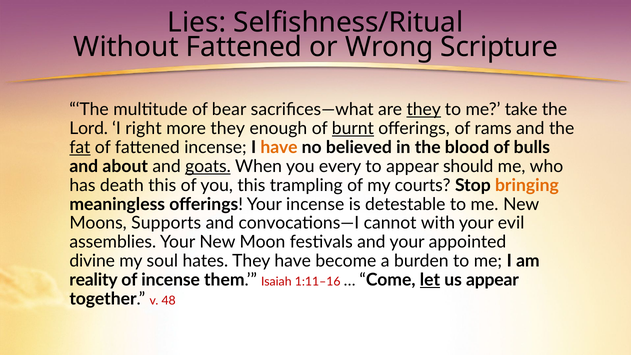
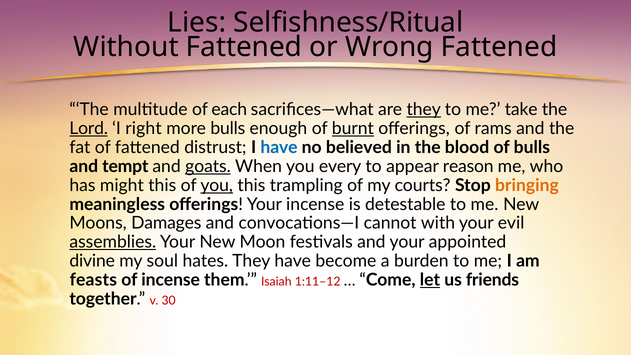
Wrong Scripture: Scripture -> Fattened
bear: bear -> each
Lord underline: none -> present
more they: they -> bulls
fat underline: present -> none
fattened incense: incense -> distrust
have at (279, 147) colour: orange -> blue
about: about -> tempt
should: should -> reason
death: death -> might
you at (217, 185) underline: none -> present
Supports: Supports -> Damages
assemblies underline: none -> present
reality: reality -> feasts
1:11–16: 1:11–16 -> 1:11–12
us appear: appear -> friends
48: 48 -> 30
